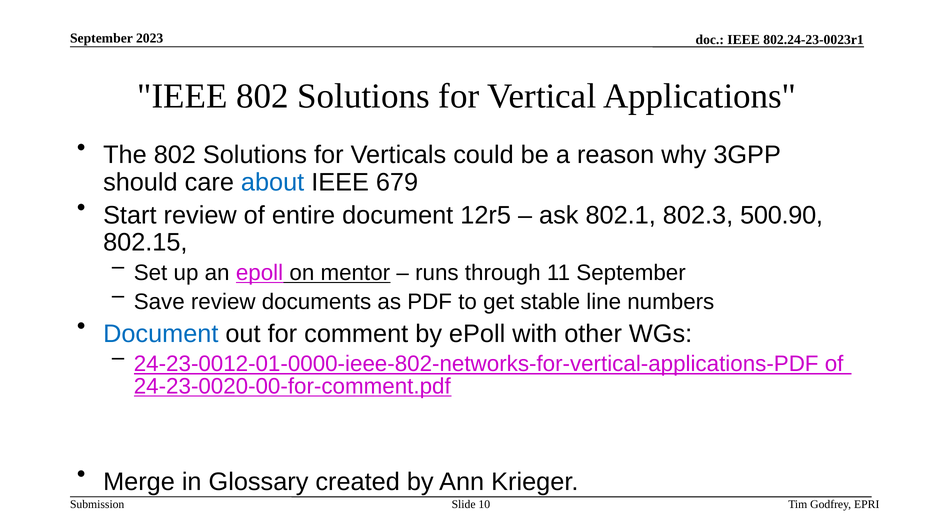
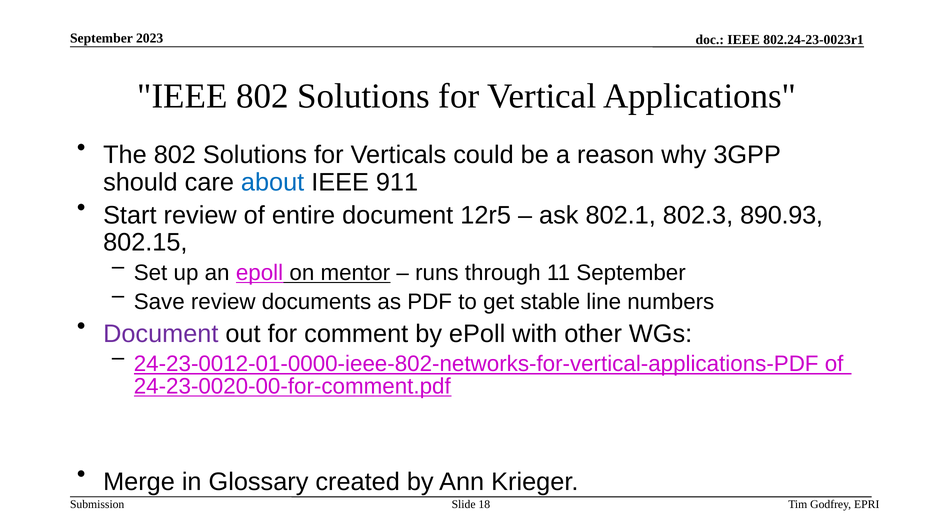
679: 679 -> 911
500.90: 500.90 -> 890.93
Document at (161, 333) colour: blue -> purple
10: 10 -> 18
